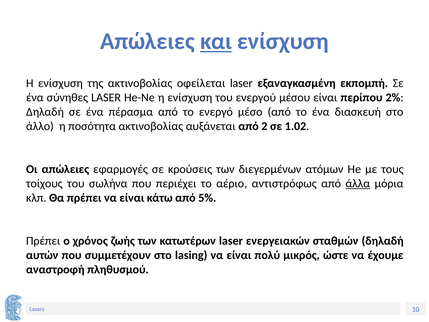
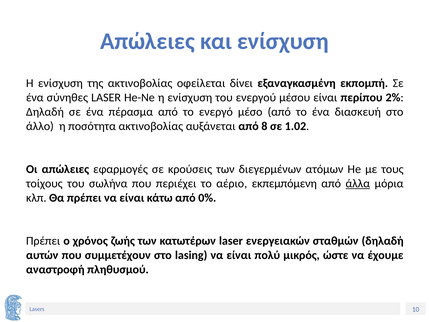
και underline: present -> none
οφείλεται laser: laser -> δίνει
2: 2 -> 8
αντιστρόφως: αντιστρόφως -> εκπεμπόμενη
5%: 5% -> 0%
